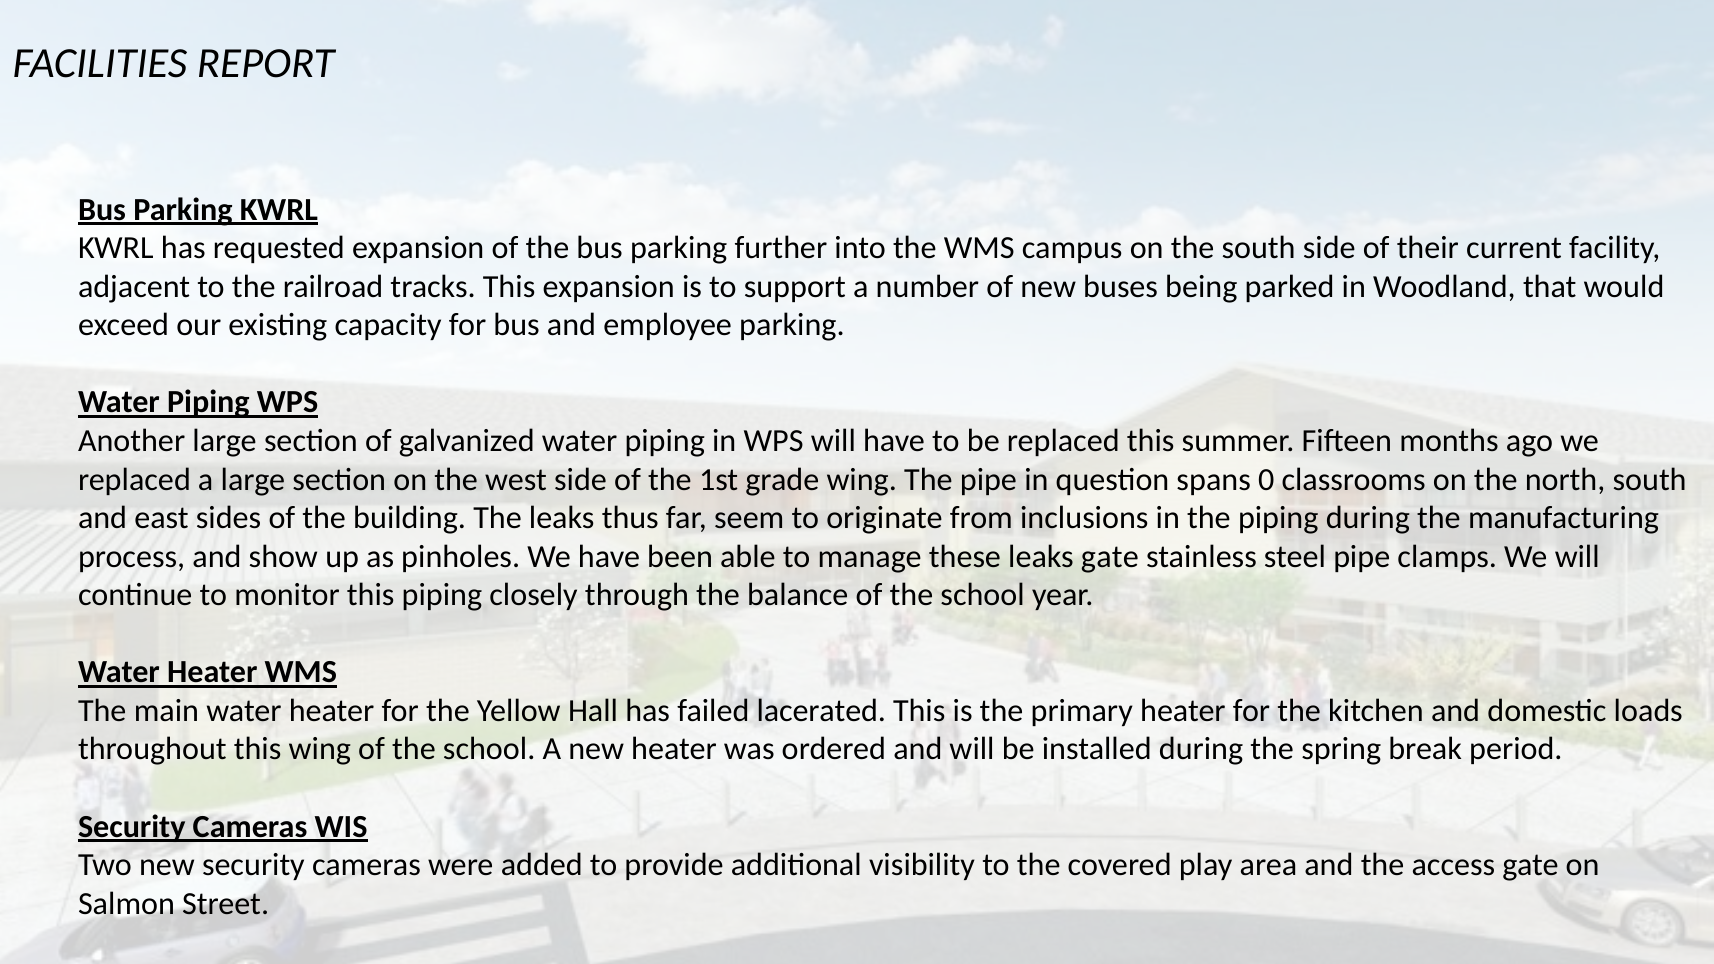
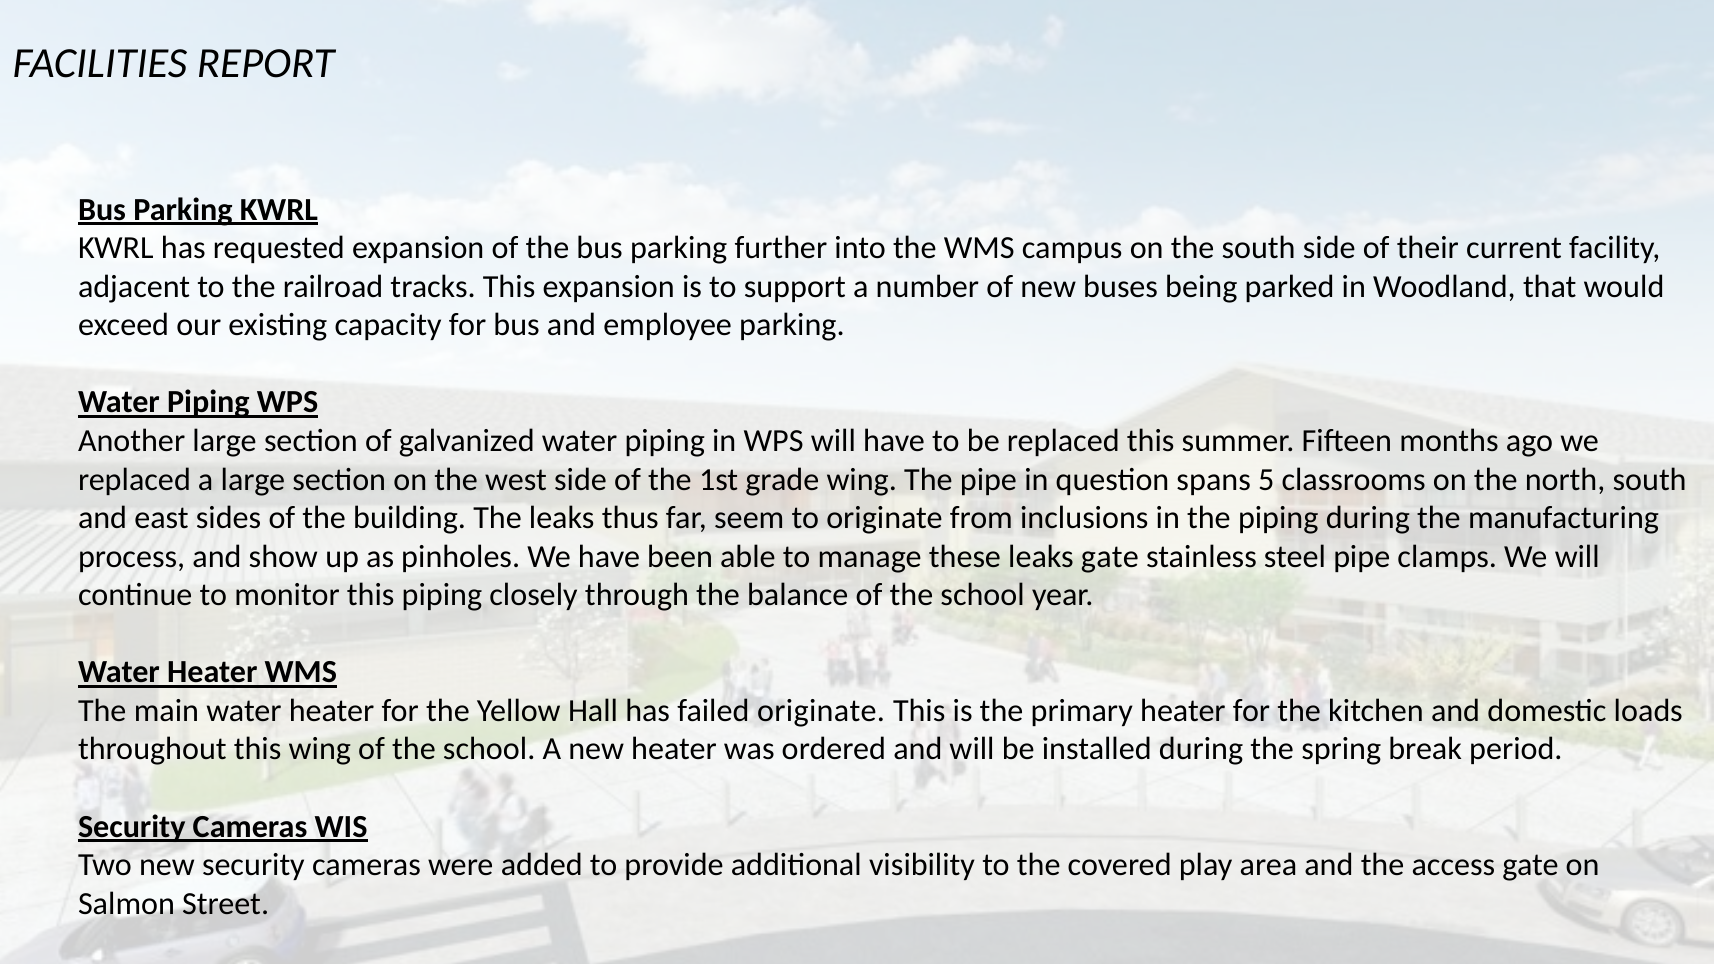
0: 0 -> 5
failed lacerated: lacerated -> originate
